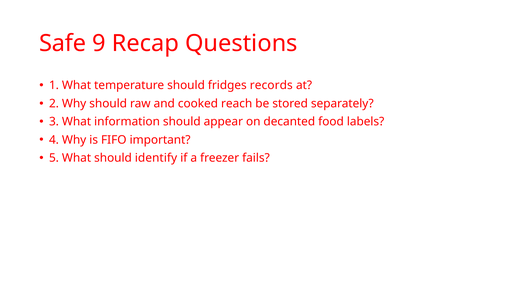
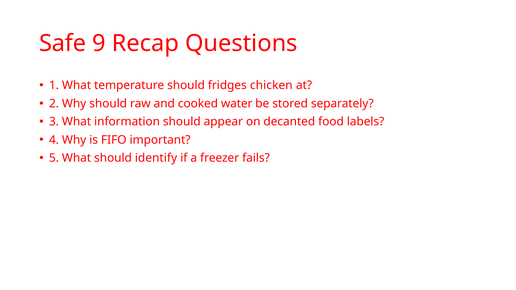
records: records -> chicken
reach: reach -> water
